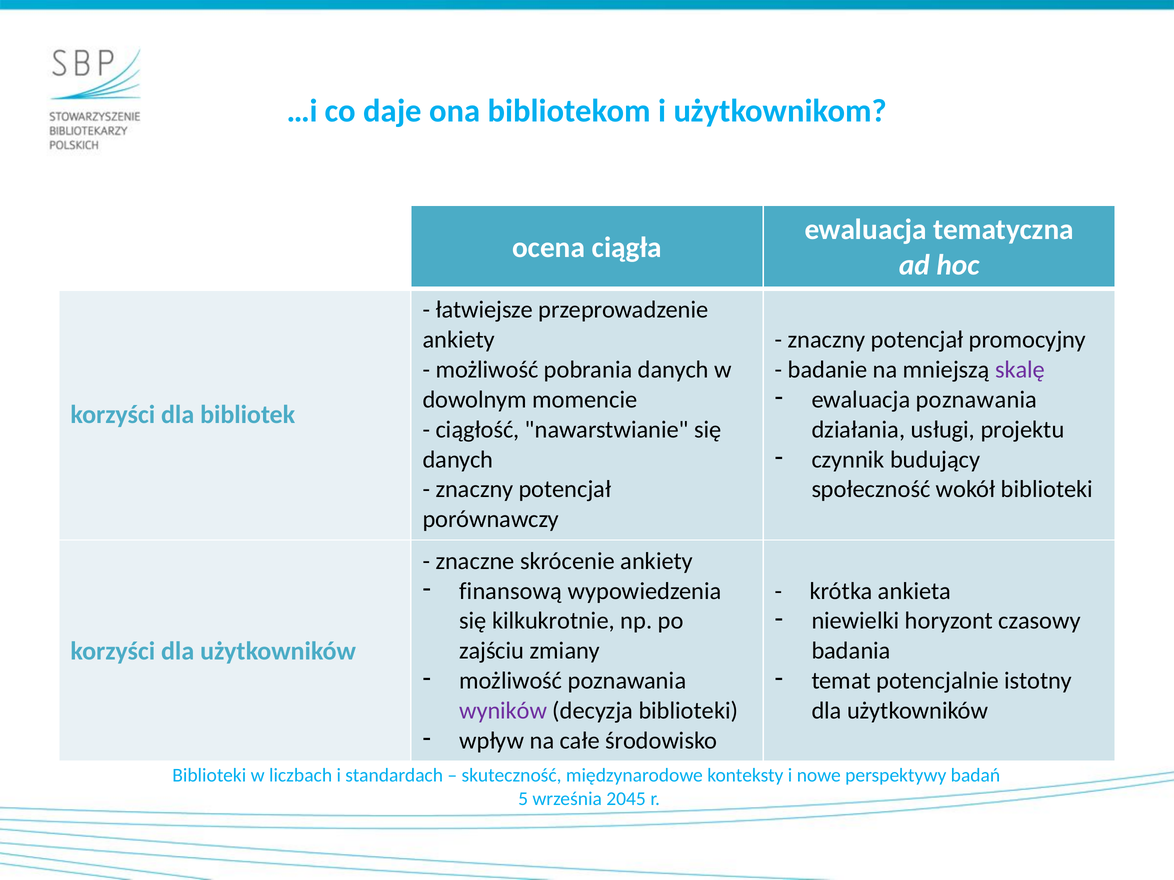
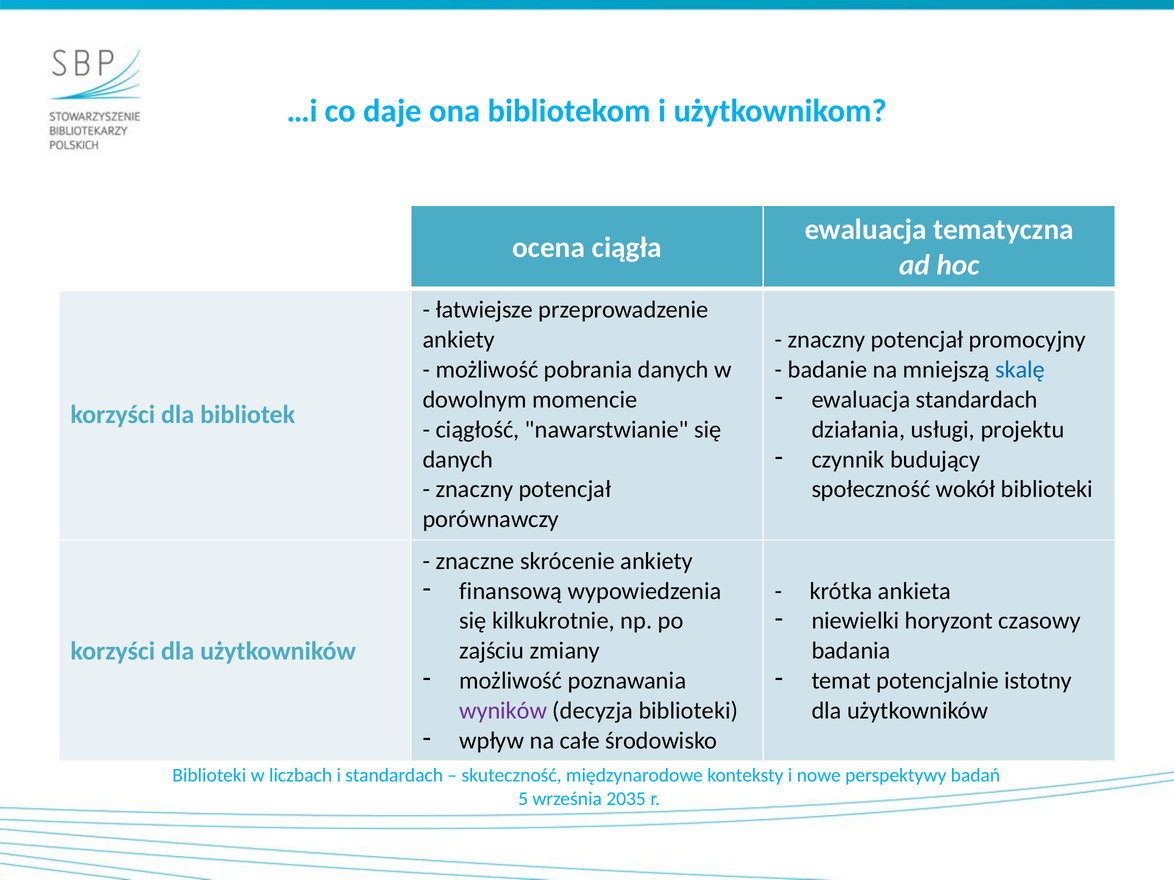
skalę colour: purple -> blue
ewaluacja poznawania: poznawania -> standardach
2045: 2045 -> 2035
